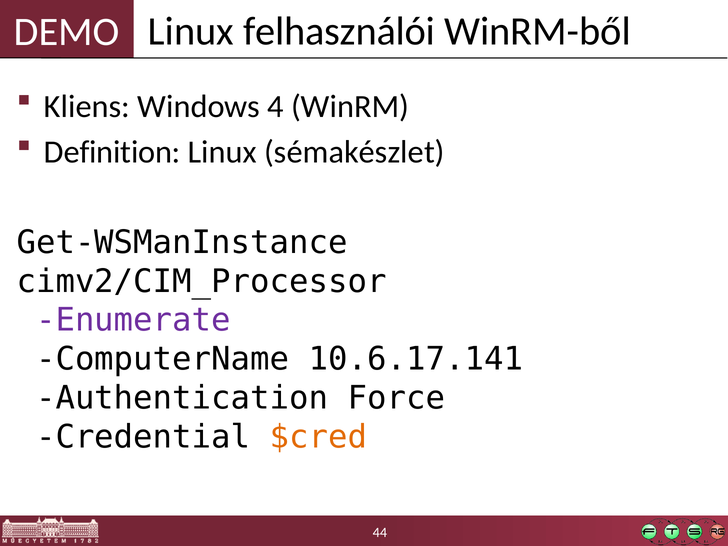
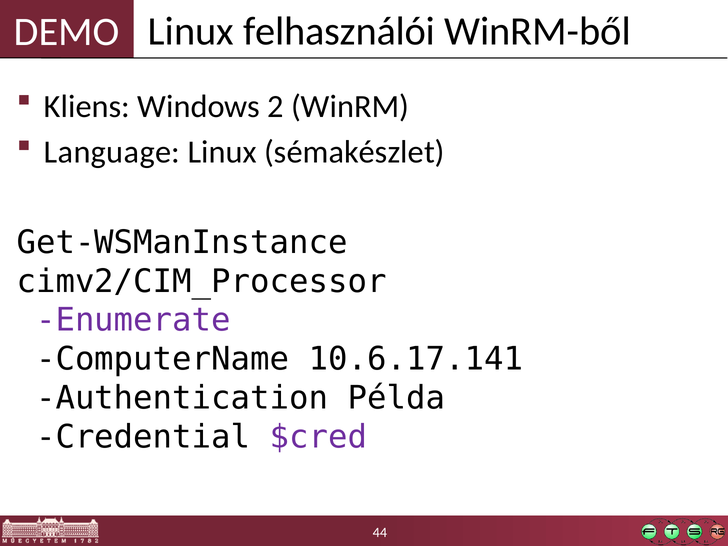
4: 4 -> 2
Definition: Definition -> Language
Force: Force -> Példa
$cred colour: orange -> purple
